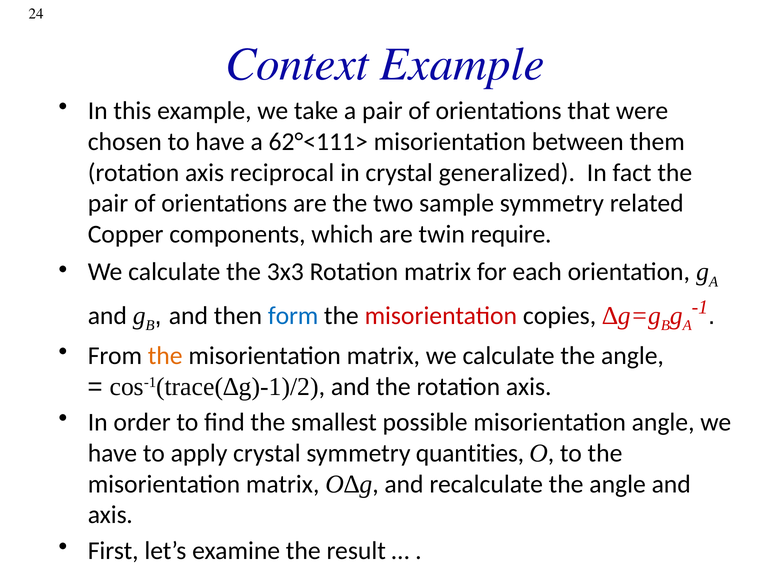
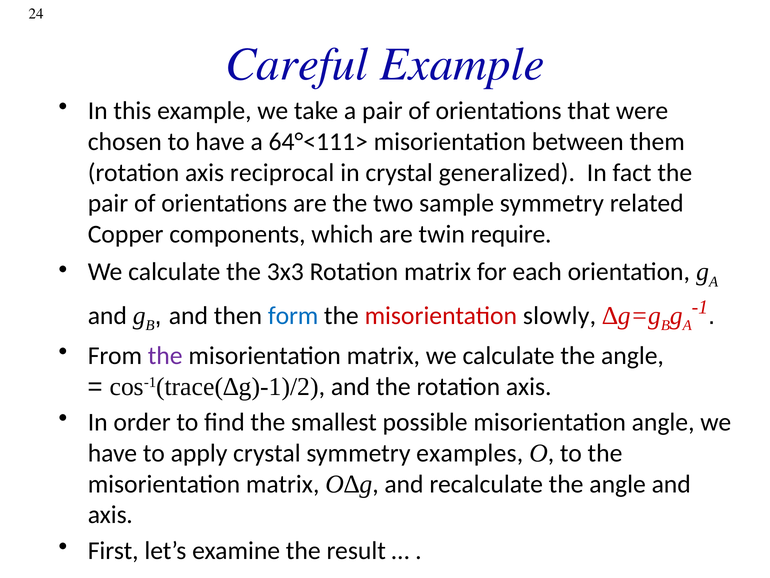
Context: Context -> Careful
62°<111>: 62°<111> -> 64°<111>
copies: copies -> slowly
the at (165, 355) colour: orange -> purple
quantities: quantities -> examples
